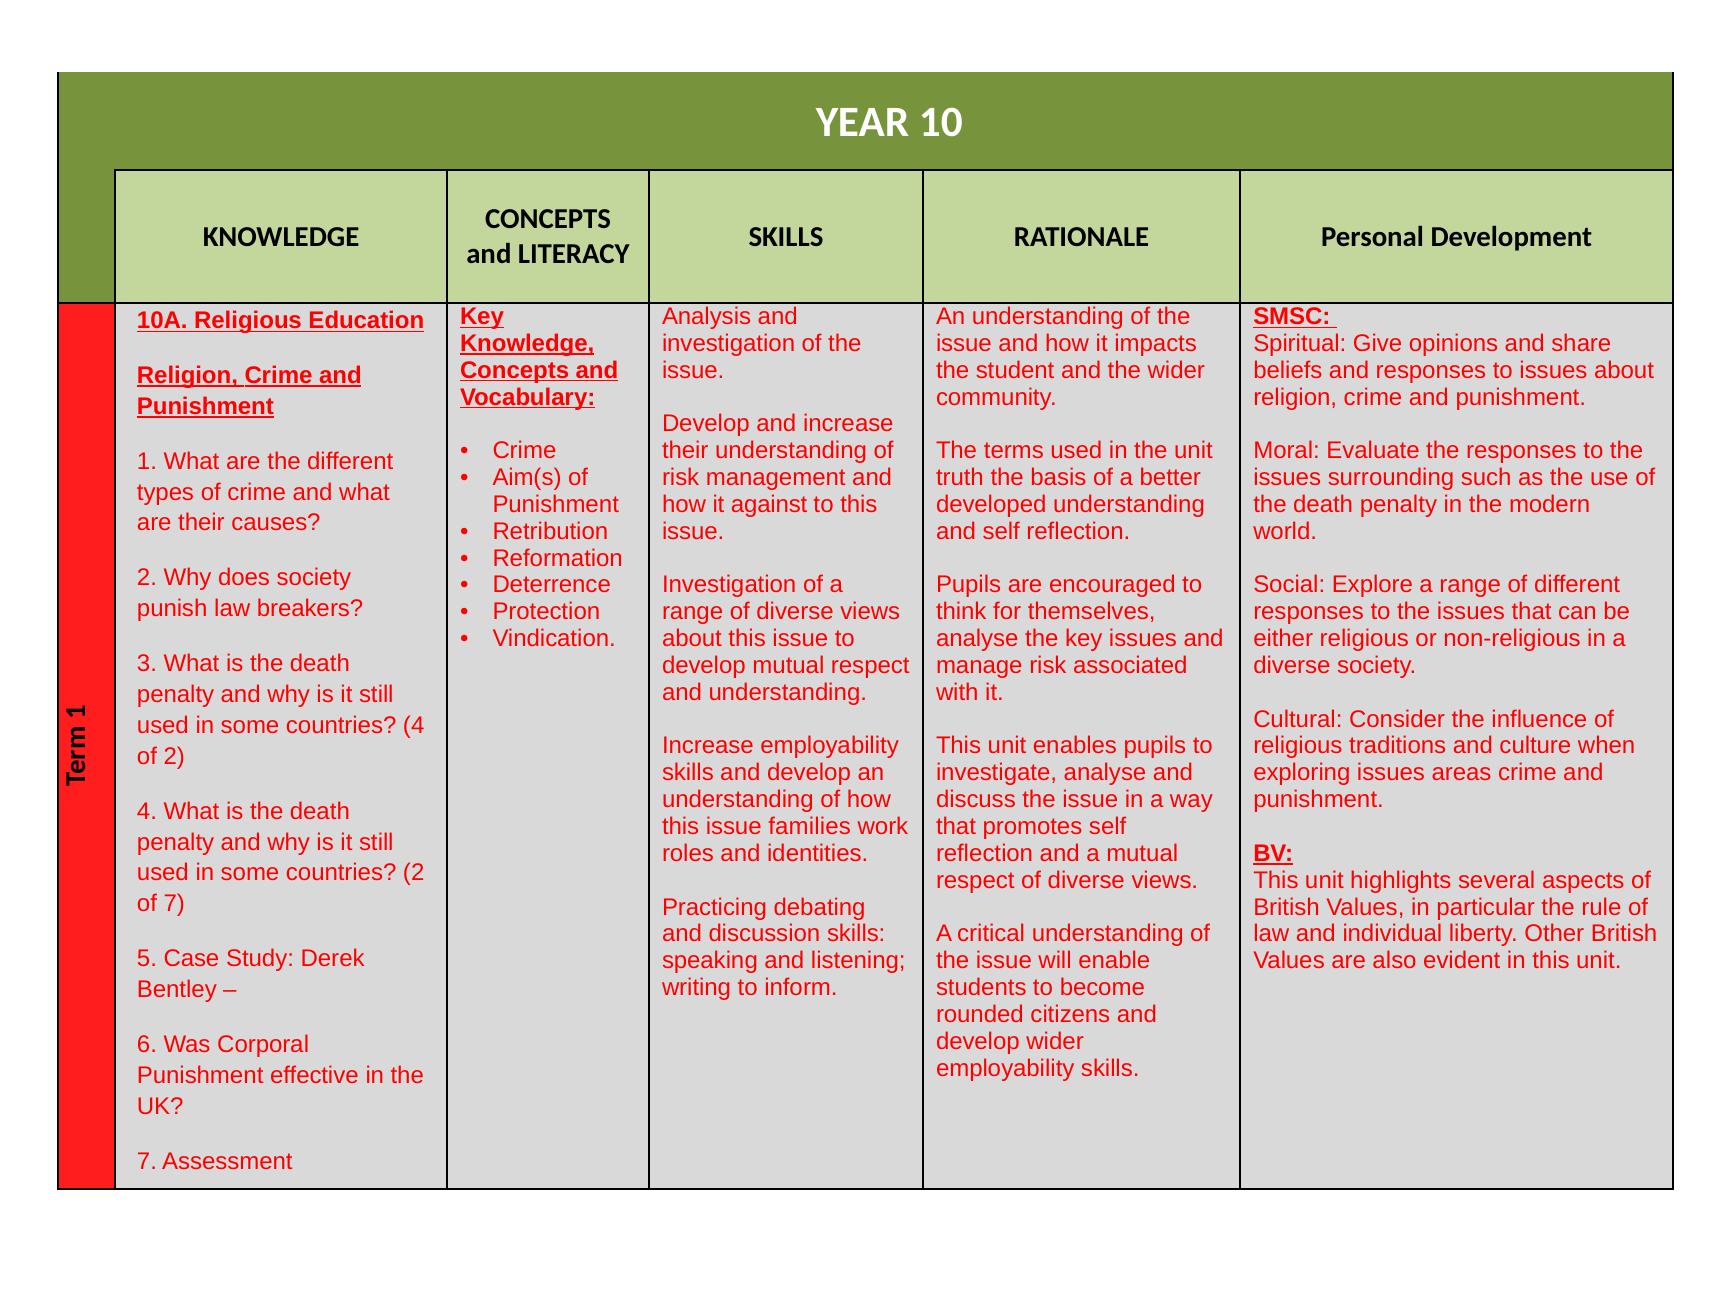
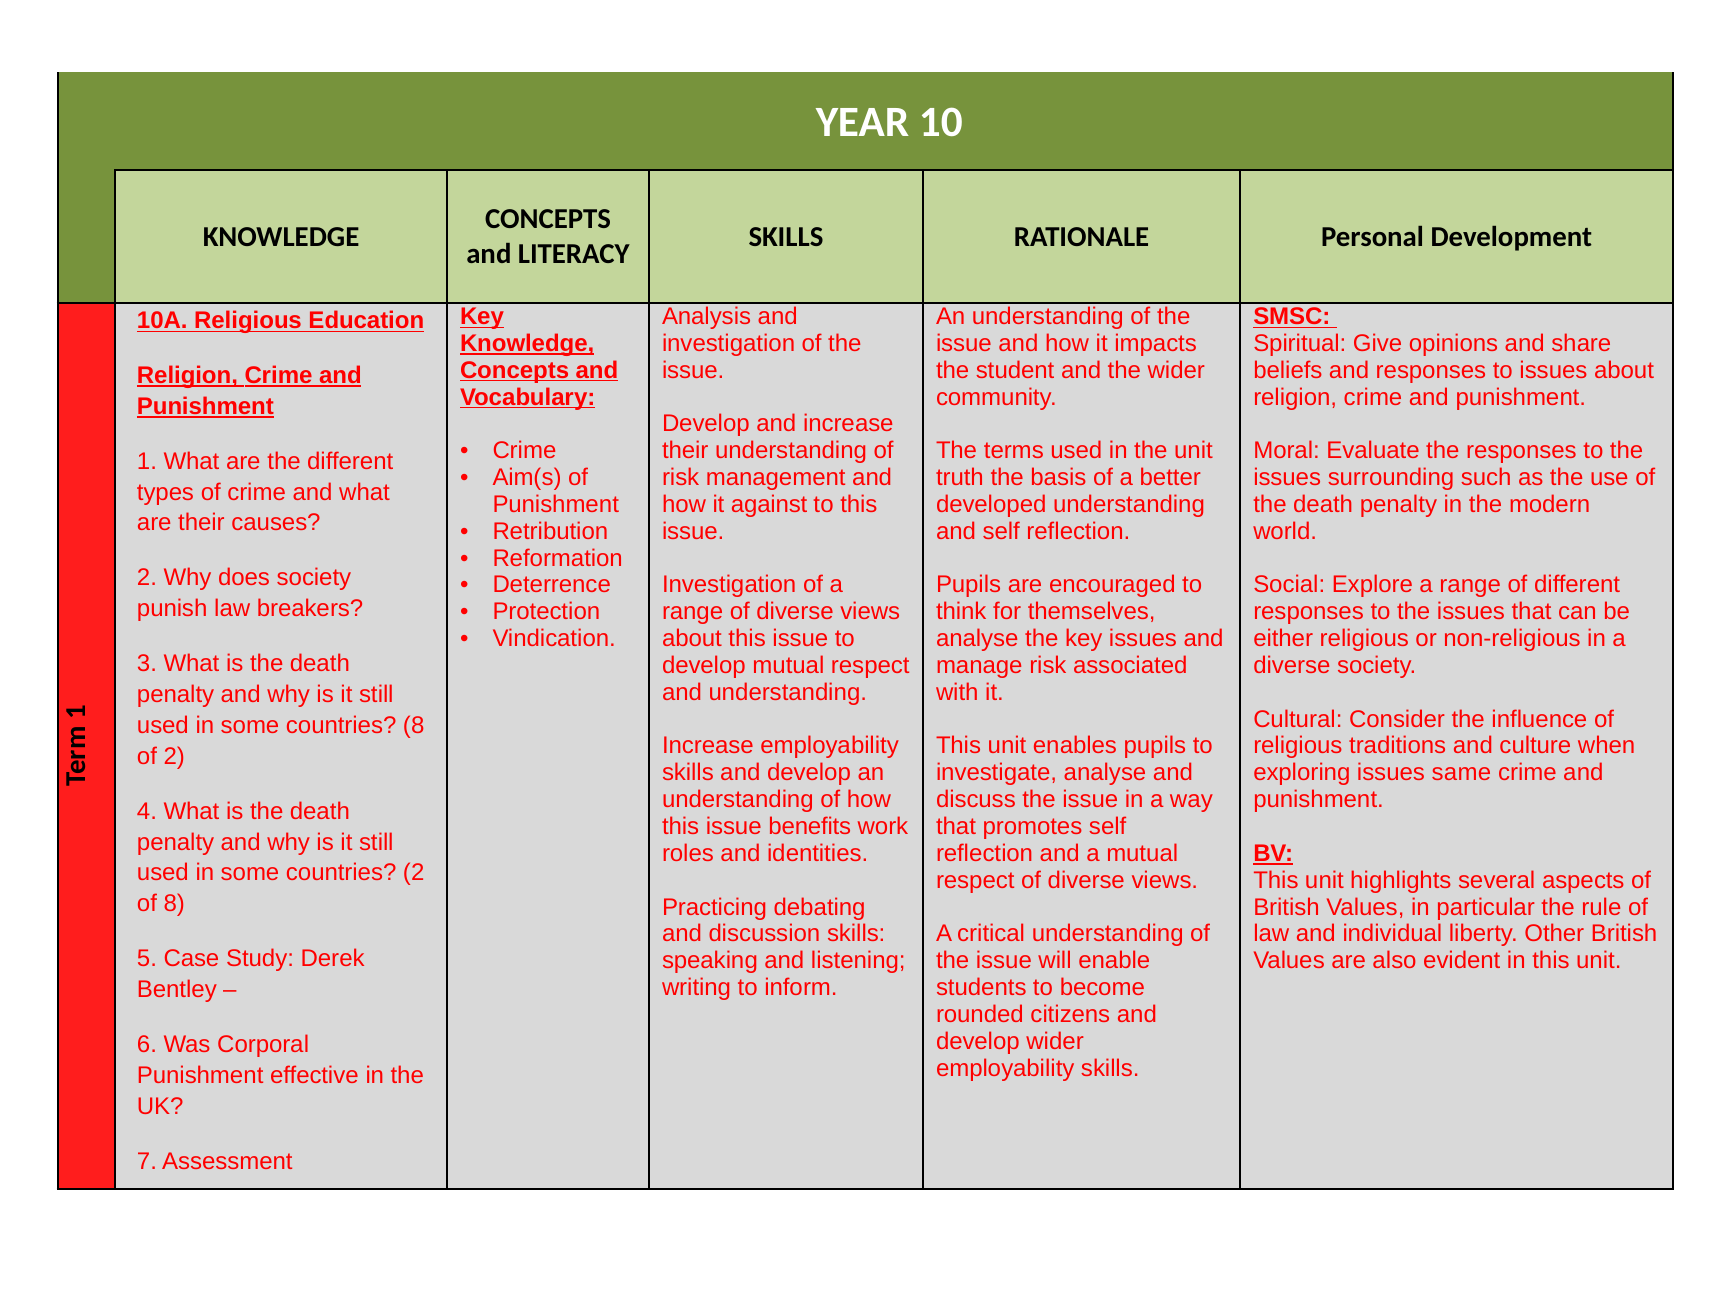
countries 4: 4 -> 8
areas: areas -> same
families: families -> benefits
of 7: 7 -> 8
